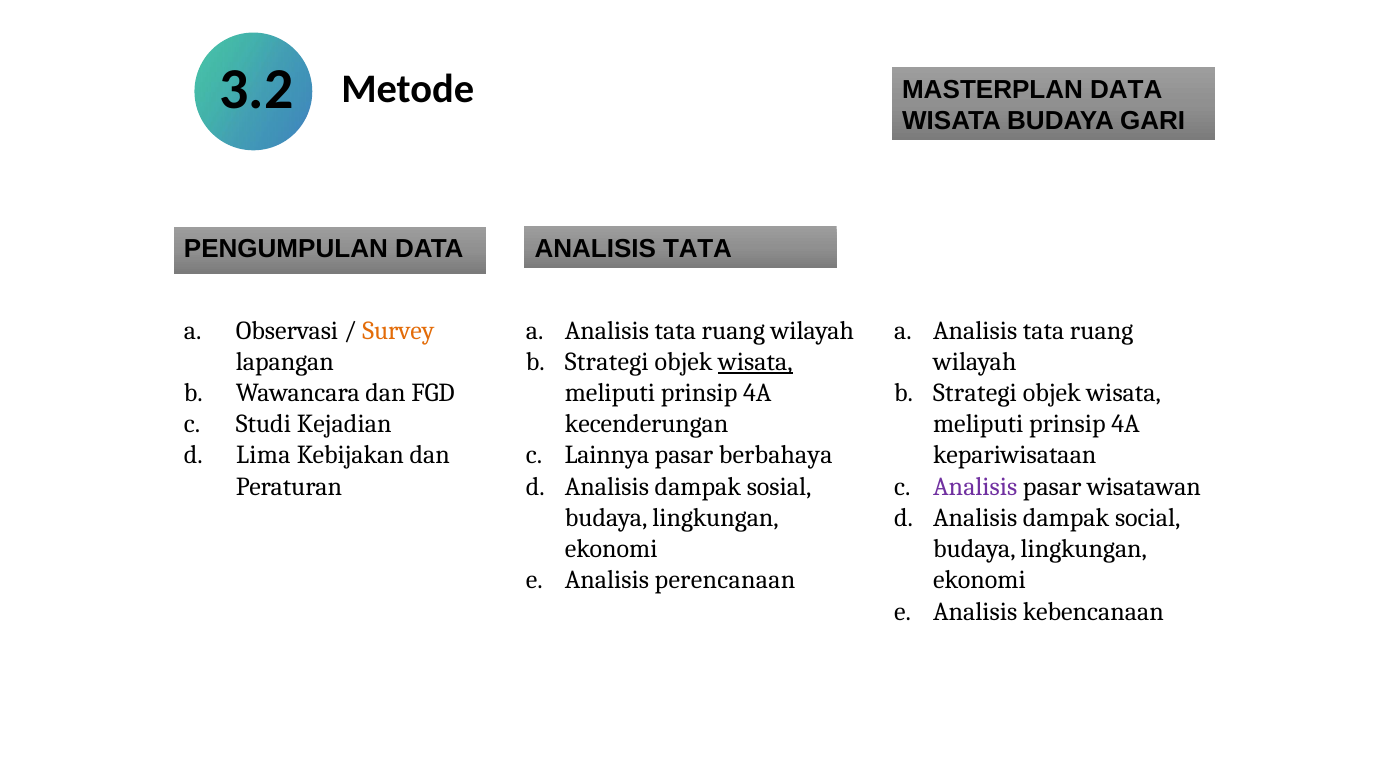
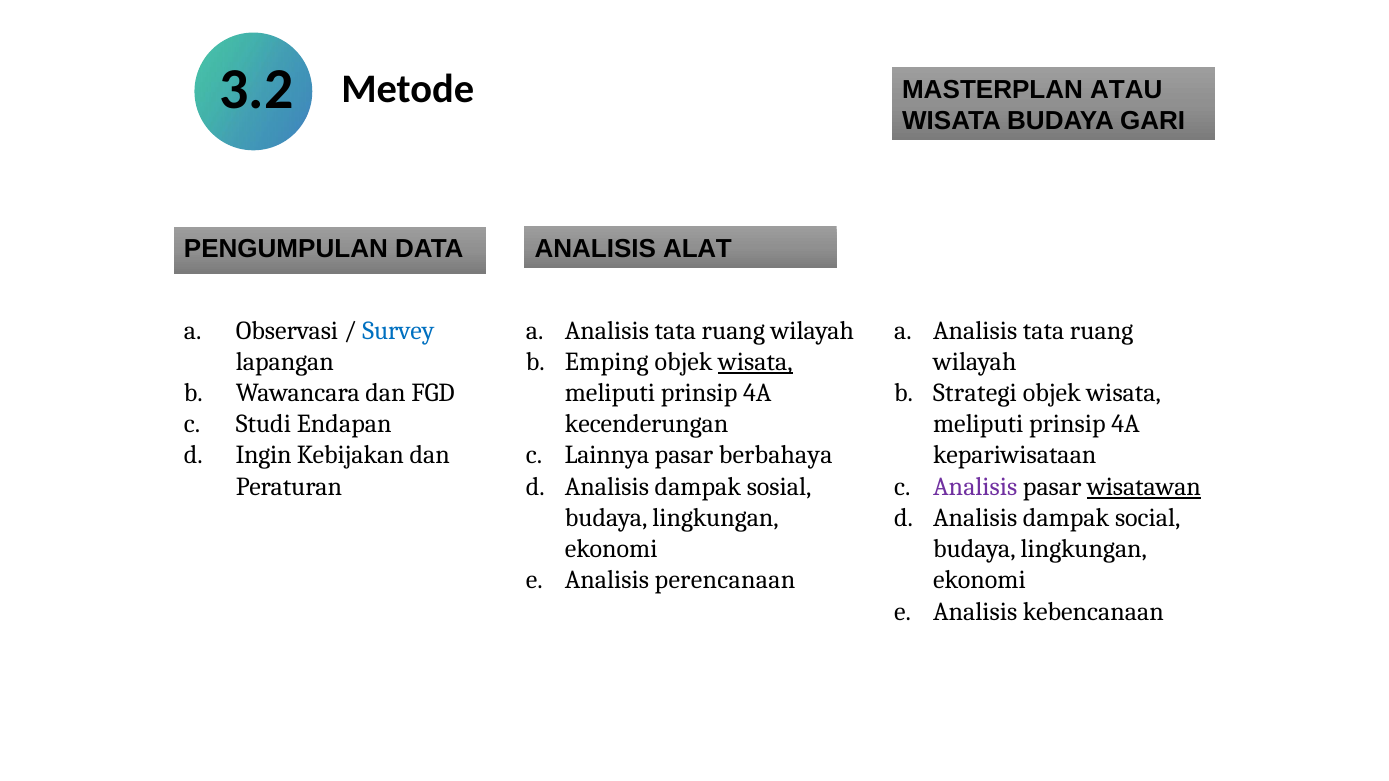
MASTERPLAN DATA: DATA -> ATAU
DATA ANALISIS TATA: TATA -> ALAT
Survey colour: orange -> blue
Strategi at (607, 362): Strategi -> Emping
Kejadian: Kejadian -> Endapan
Lima: Lima -> Ingin
wisatawan underline: none -> present
